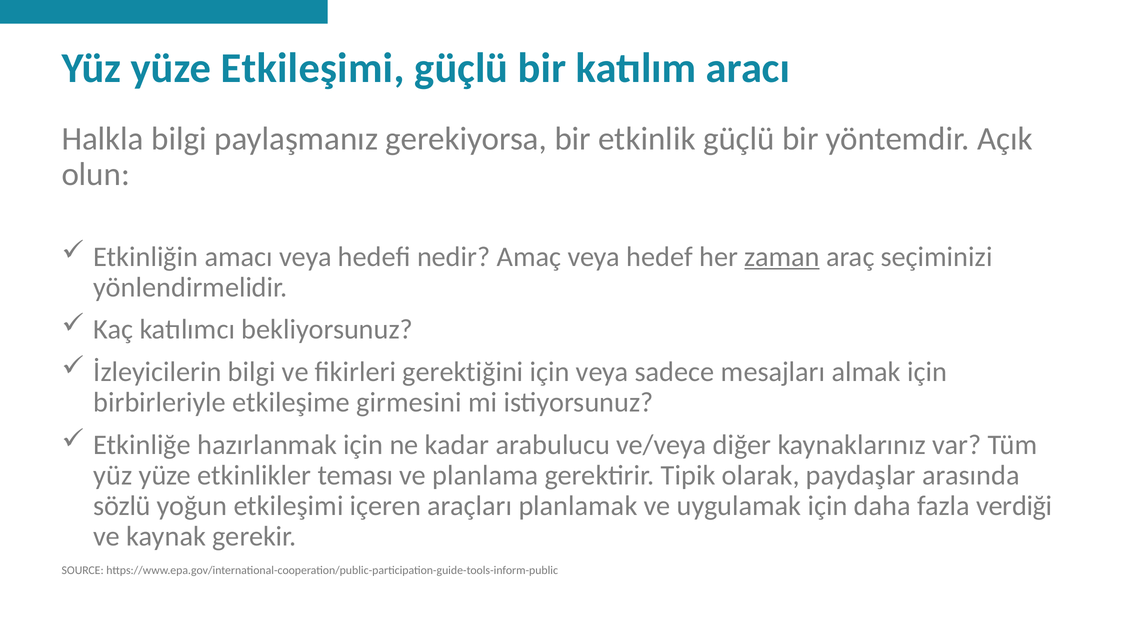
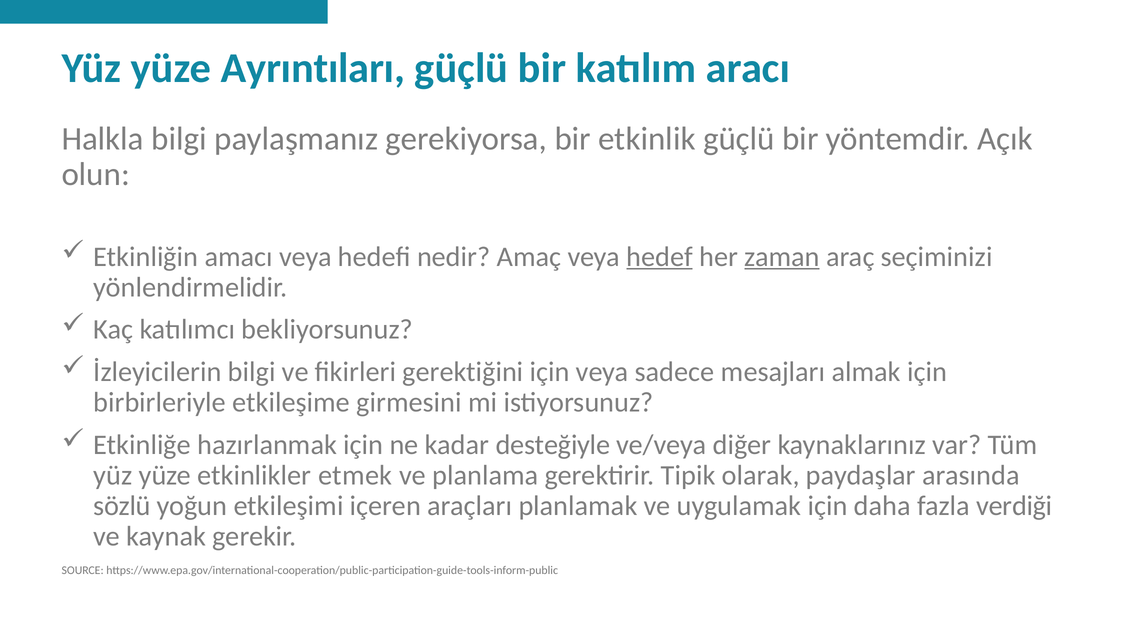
yüze Etkileşimi: Etkileşimi -> Ayrıntıları
hedef underline: none -> present
arabulucu: arabulucu -> desteğiyle
teması: teması -> etmek
